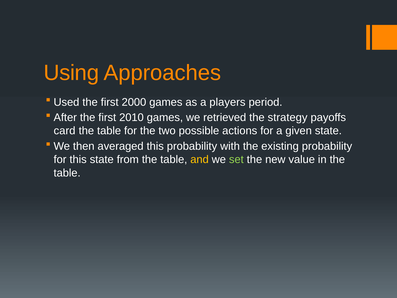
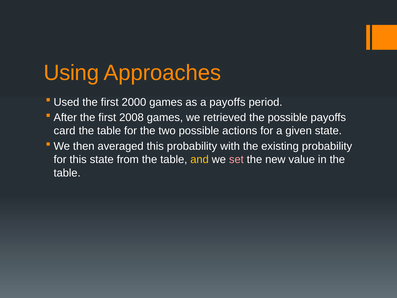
a players: players -> payoffs
2010: 2010 -> 2008
the strategy: strategy -> possible
set colour: light green -> pink
